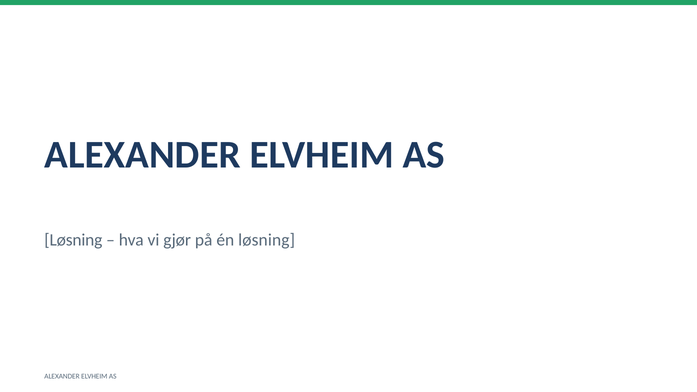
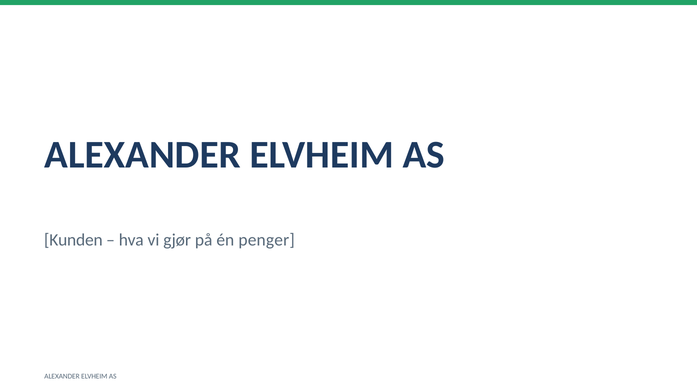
Løsning at (73, 240): Løsning -> Kunden
én løsning: løsning -> penger
